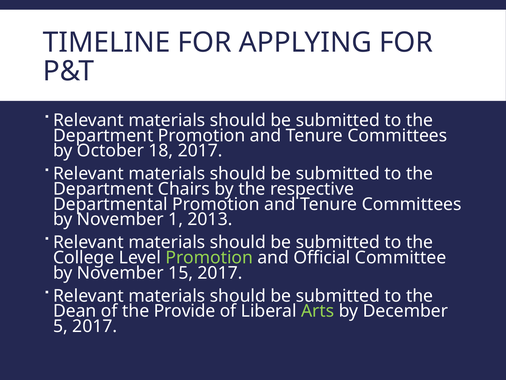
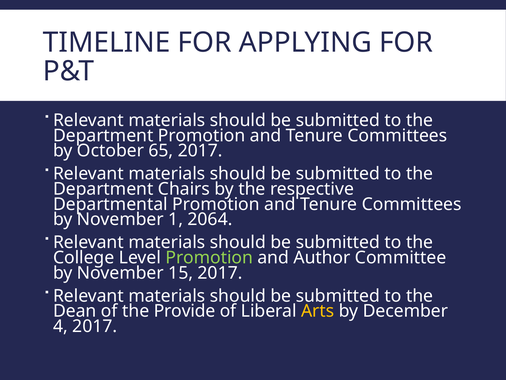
18: 18 -> 65
2013: 2013 -> 2064
Official: Official -> Author
Arts colour: light green -> yellow
5: 5 -> 4
